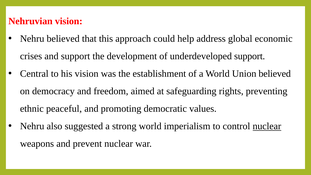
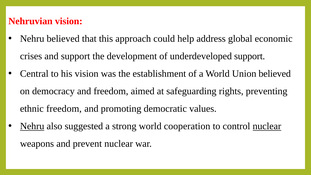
ethnic peaceful: peaceful -> freedom
Nehru at (32, 126) underline: none -> present
imperialism: imperialism -> cooperation
